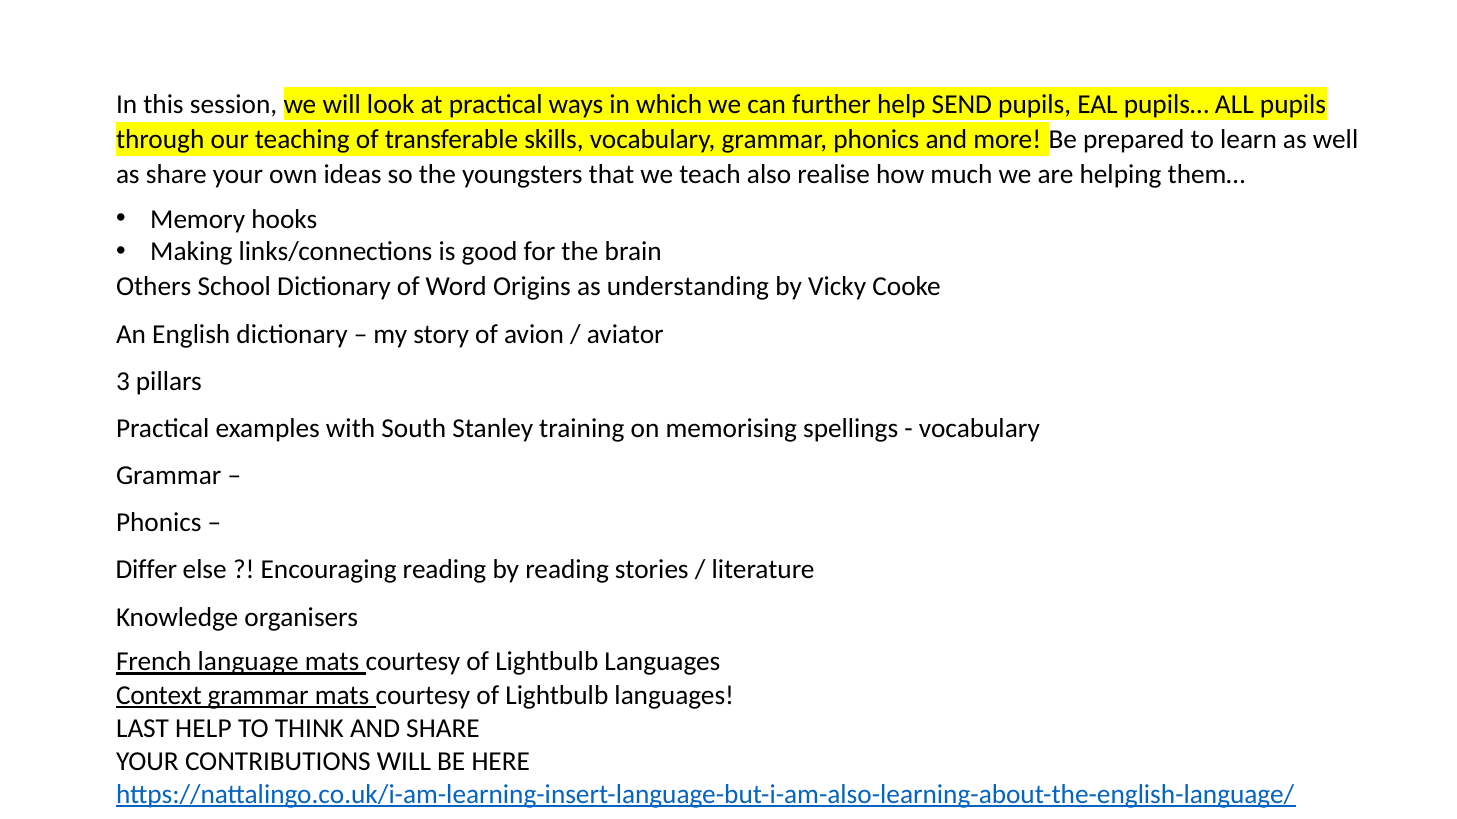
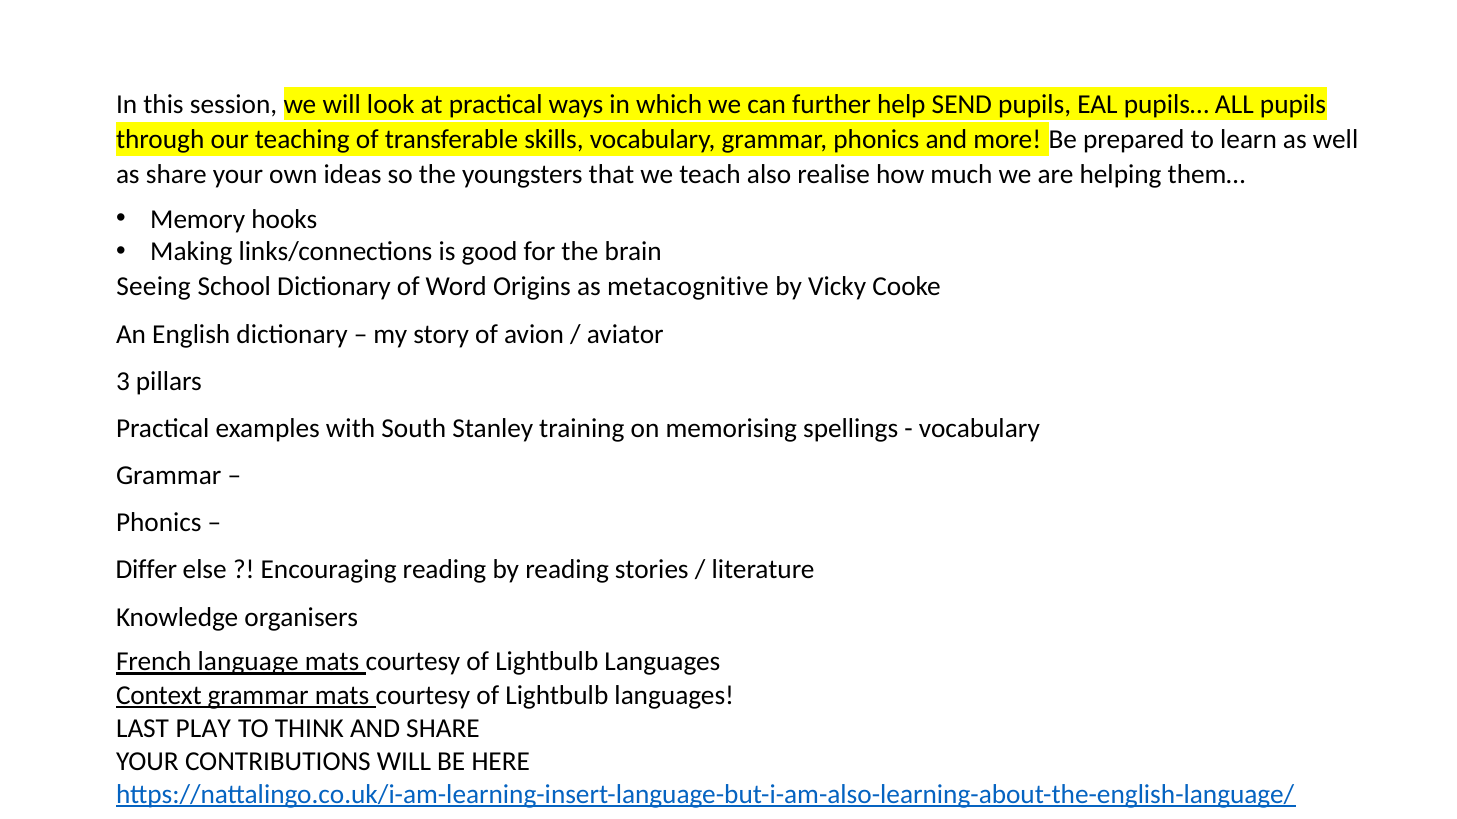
Others: Others -> Seeing
understanding: understanding -> metacognitive
LAST HELP: HELP -> PLAY
